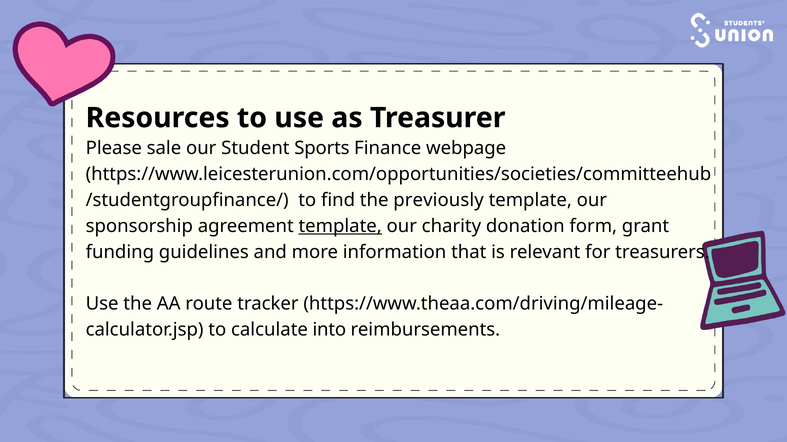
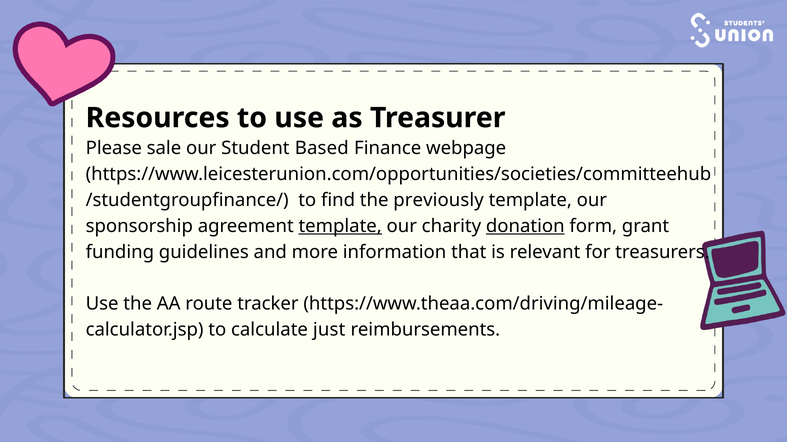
Sports: Sports -> Based
donation underline: none -> present
into: into -> just
